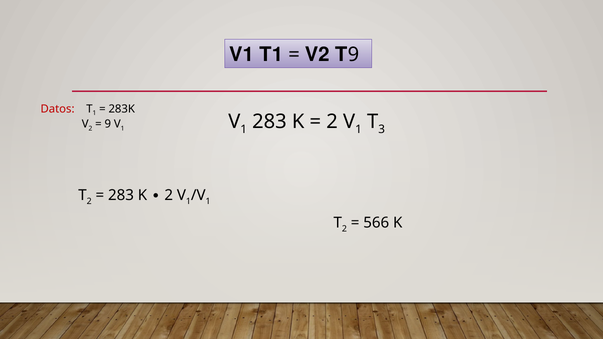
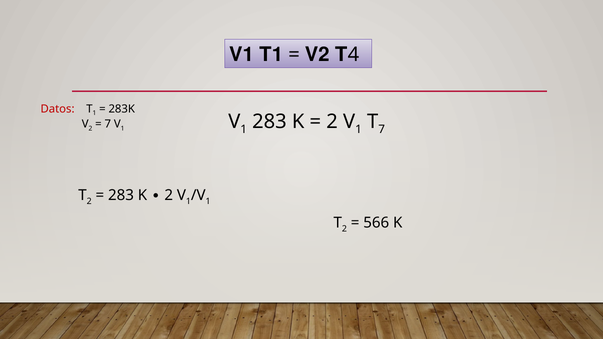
9 at (353, 55): 9 -> 4
9 at (108, 124): 9 -> 7
3 at (382, 129): 3 -> 7
